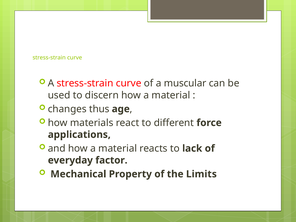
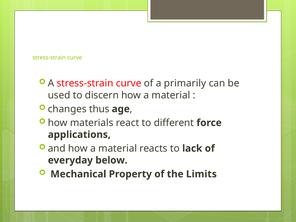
muscular: muscular -> primarily
factor: factor -> below
